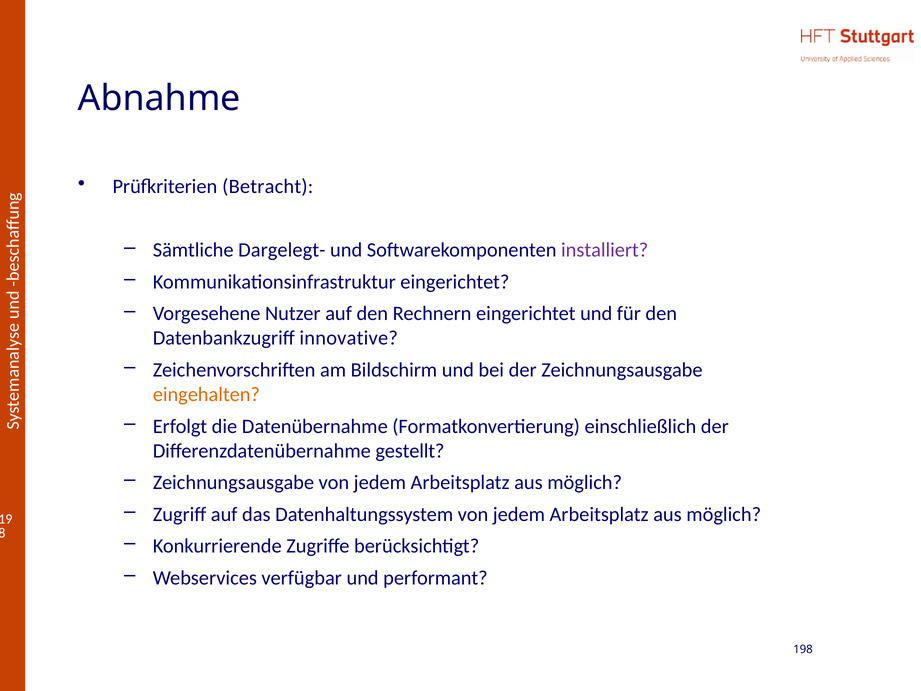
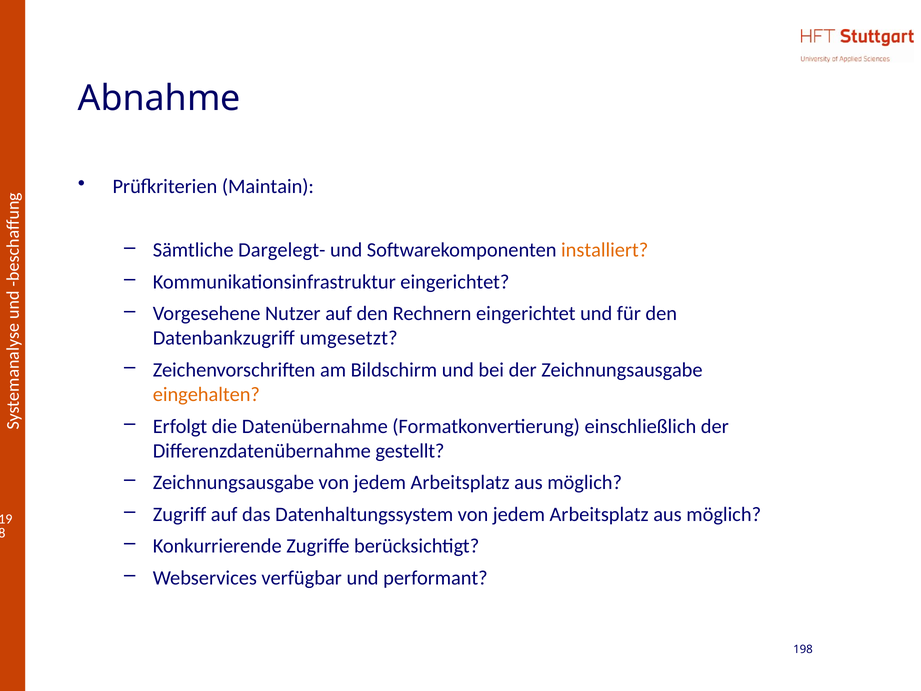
Betracht: Betracht -> Maintain
installiert colour: purple -> orange
innovative: innovative -> umgesetzt
